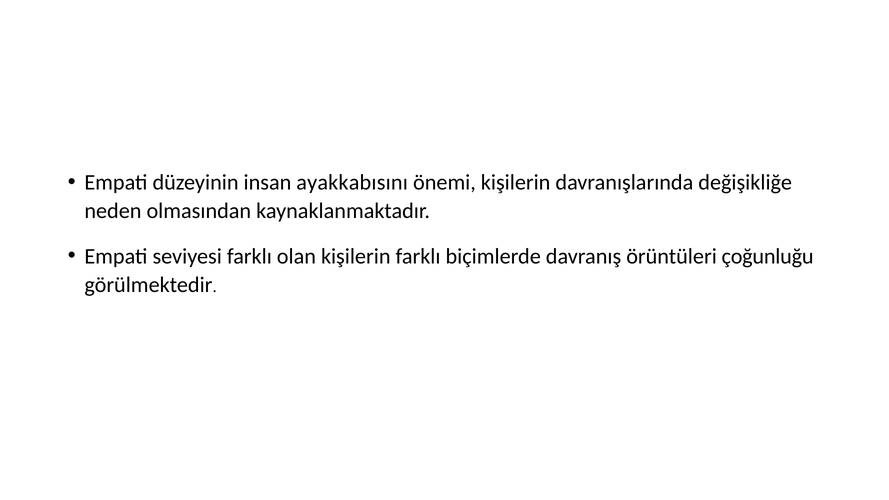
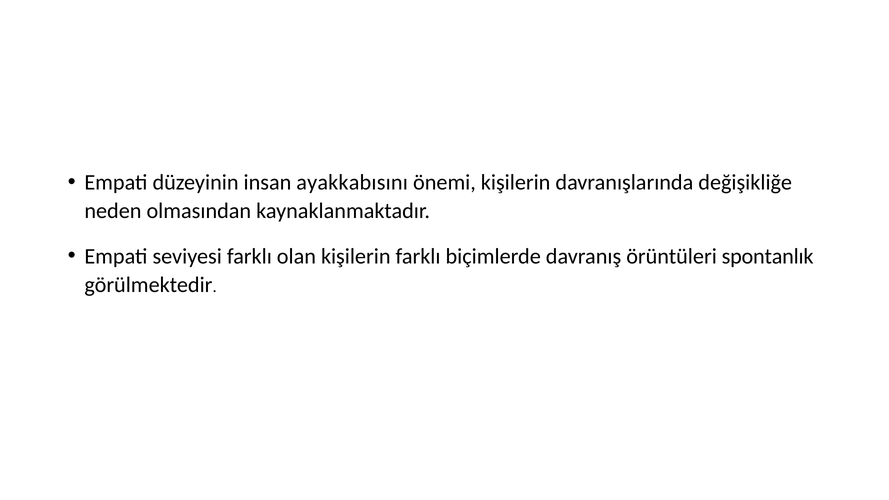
çoğunluğu: çoğunluğu -> spontanlık
